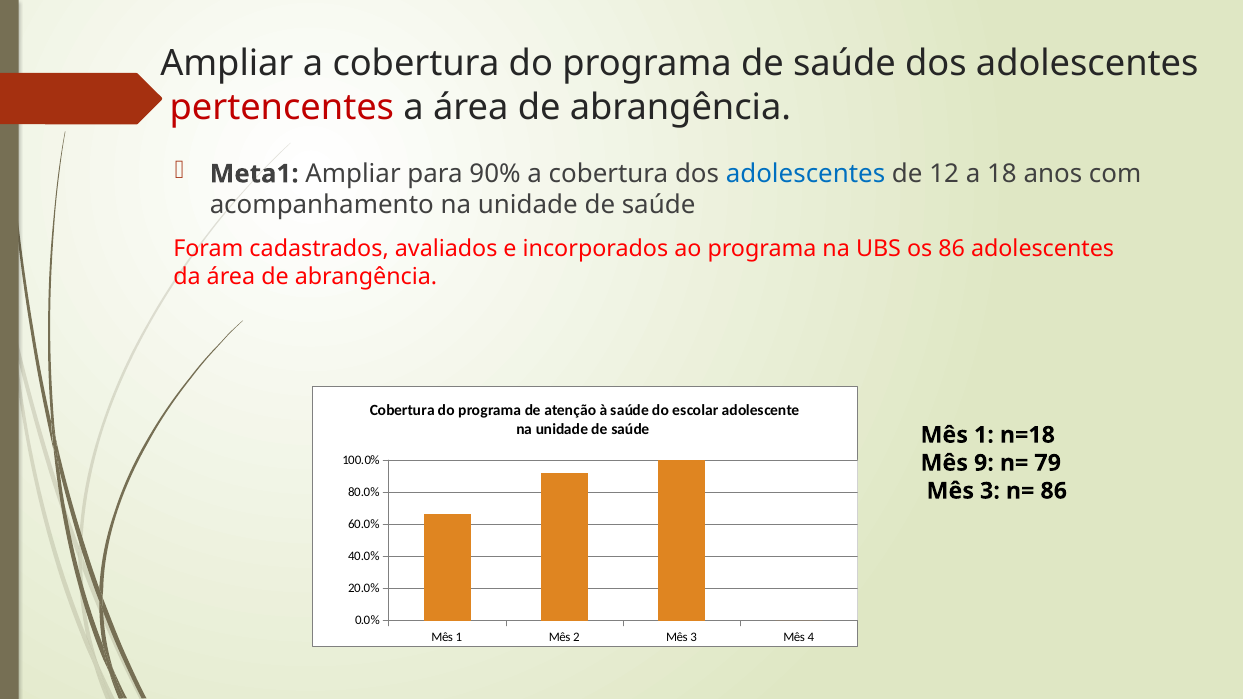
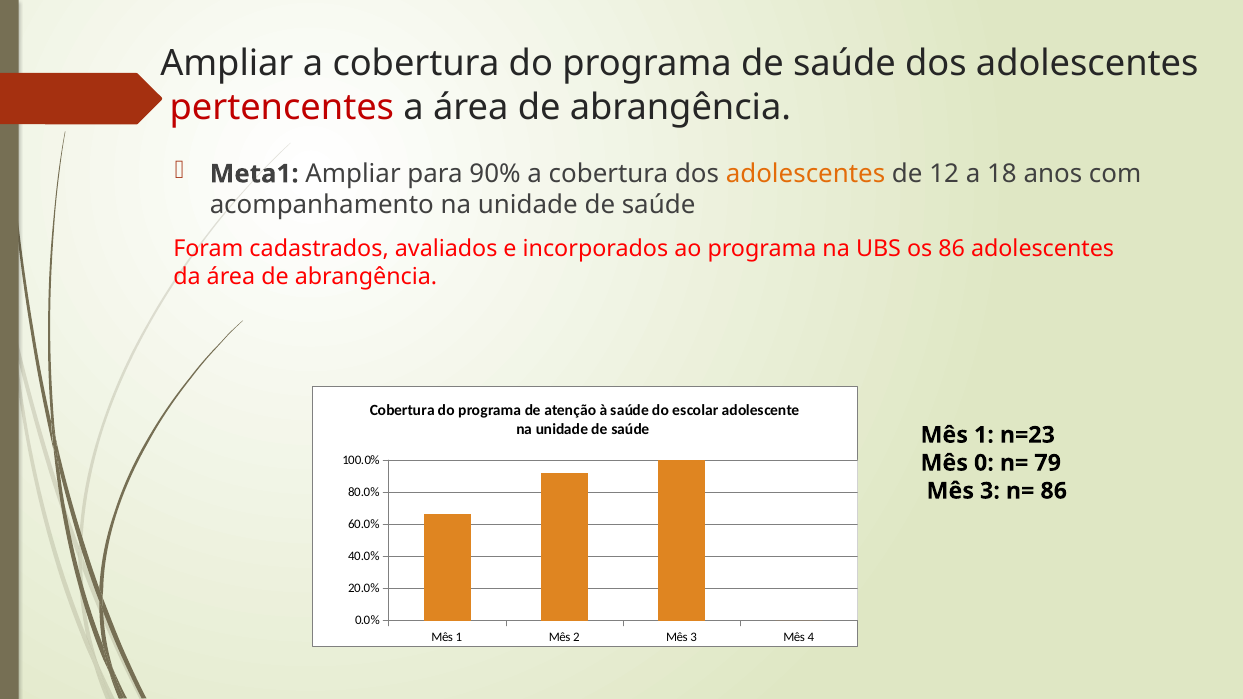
adolescentes at (806, 174) colour: blue -> orange
n=18: n=18 -> n=23
9: 9 -> 0
